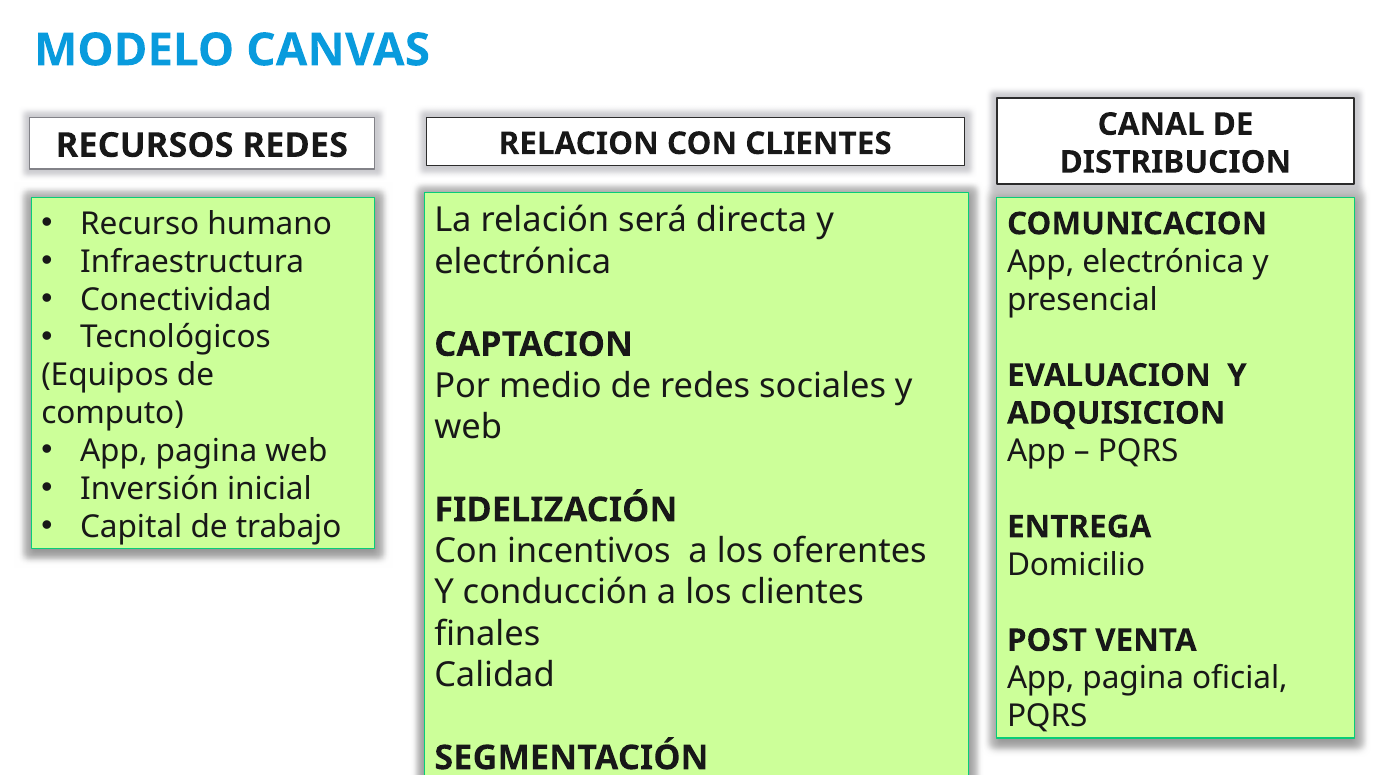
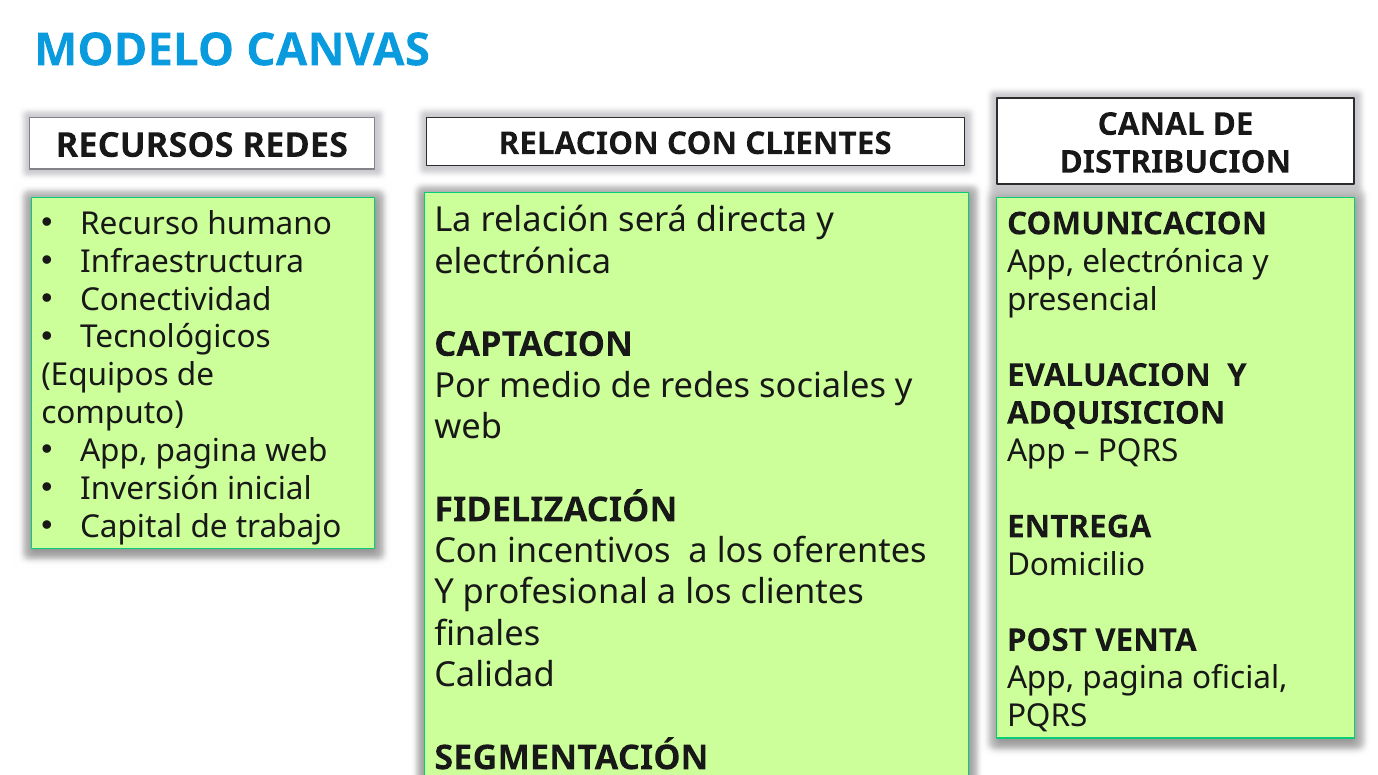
conducción: conducción -> profesional
